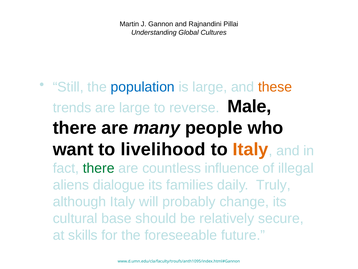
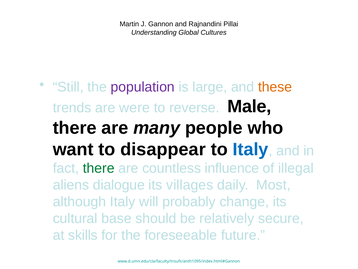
population colour: blue -> purple
are large: large -> were
livelihood: livelihood -> disappear
Italy at (251, 149) colour: orange -> blue
families: families -> villages
Truly: Truly -> Most
